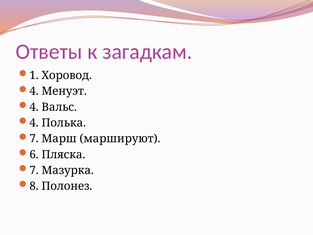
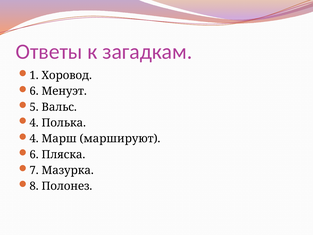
4 at (34, 91): 4 -> 6
4 at (34, 107): 4 -> 5
7 at (34, 139): 7 -> 4
